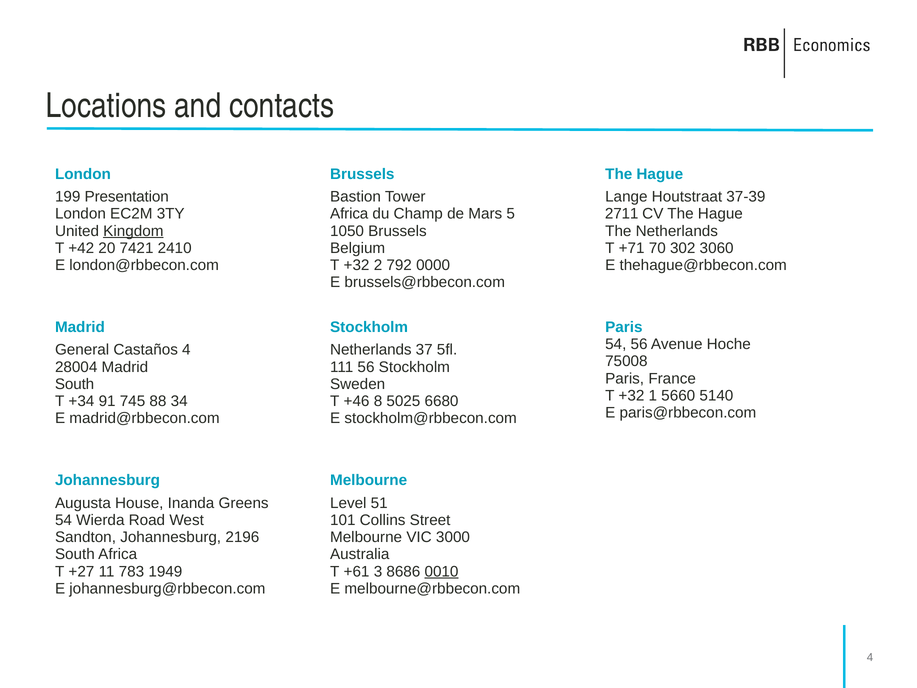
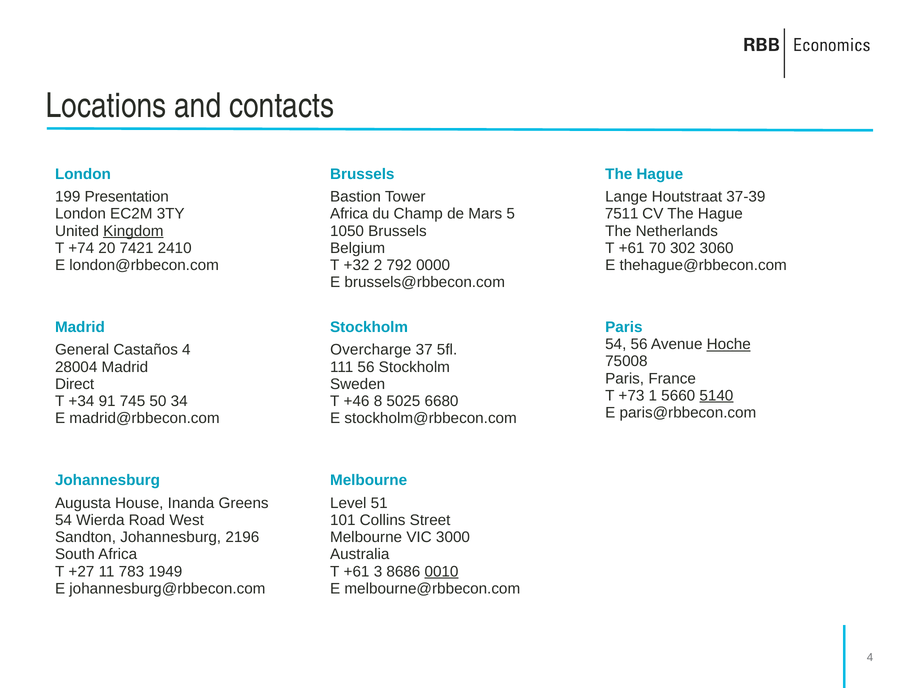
2711: 2711 -> 7511
+42: +42 -> +74
+71 at (632, 248): +71 -> +61
Hoche underline: none -> present
Netherlands at (371, 350): Netherlands -> Overcharge
South at (75, 384): South -> Direct
+32 at (631, 395): +32 -> +73
5140 underline: none -> present
88: 88 -> 50
